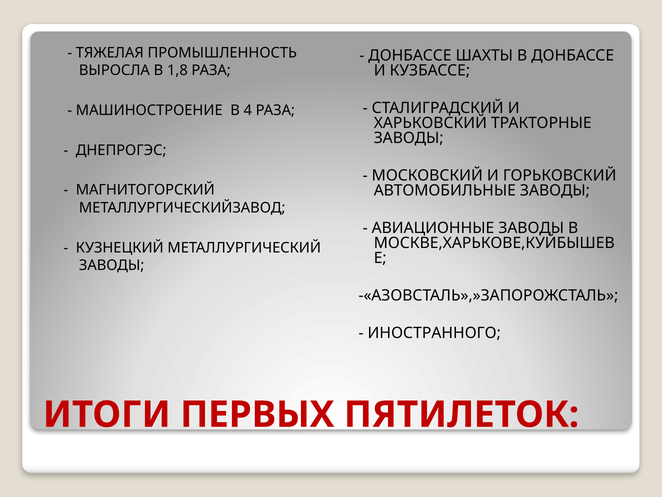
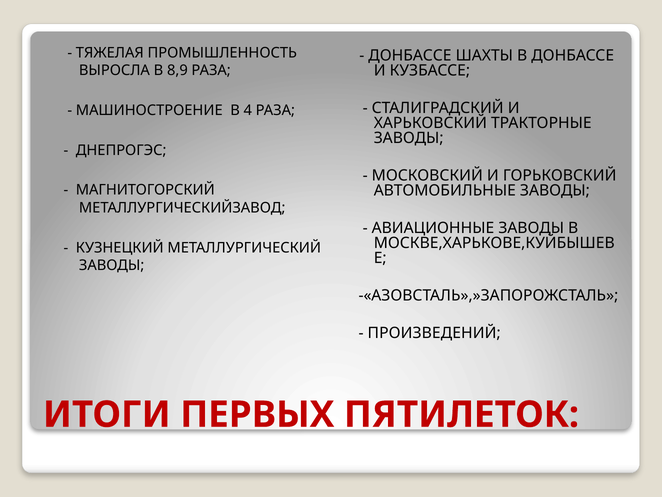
1,8: 1,8 -> 8,9
ИНОСТРАННОГО: ИНОСТРАННОГО -> ПРОИЗВЕДЕНИЙ
